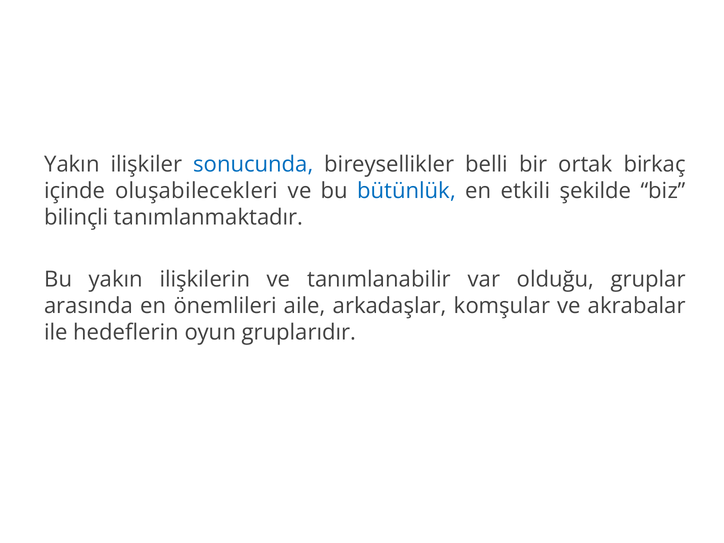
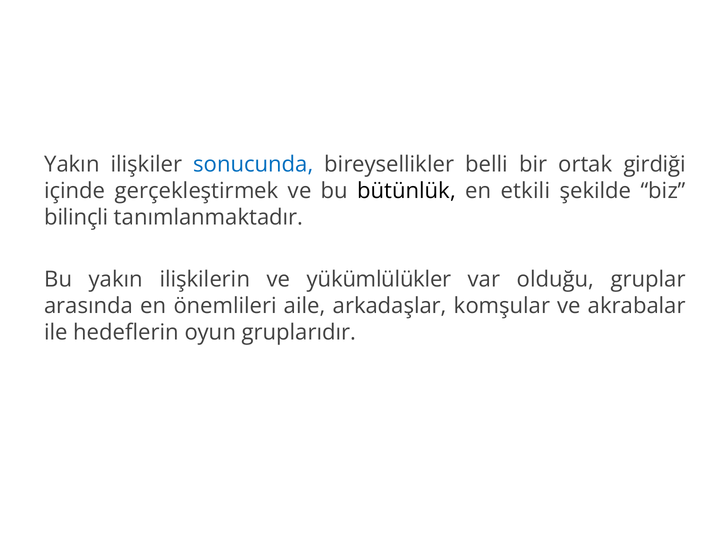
birkaç: birkaç -> girdiği
oluşabilecekleri: oluşabilecekleri -> gerçekleştirmek
bütünlük colour: blue -> black
tanımlanabilir: tanımlanabilir -> yükümlülükler
